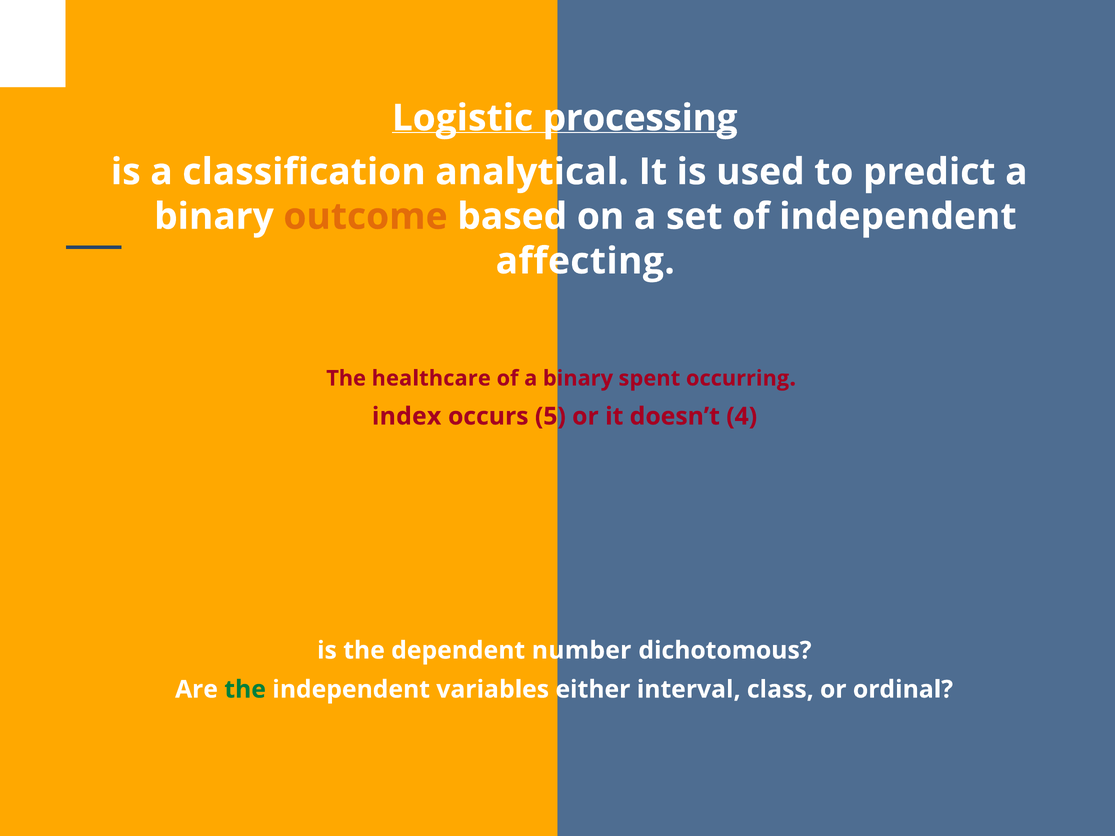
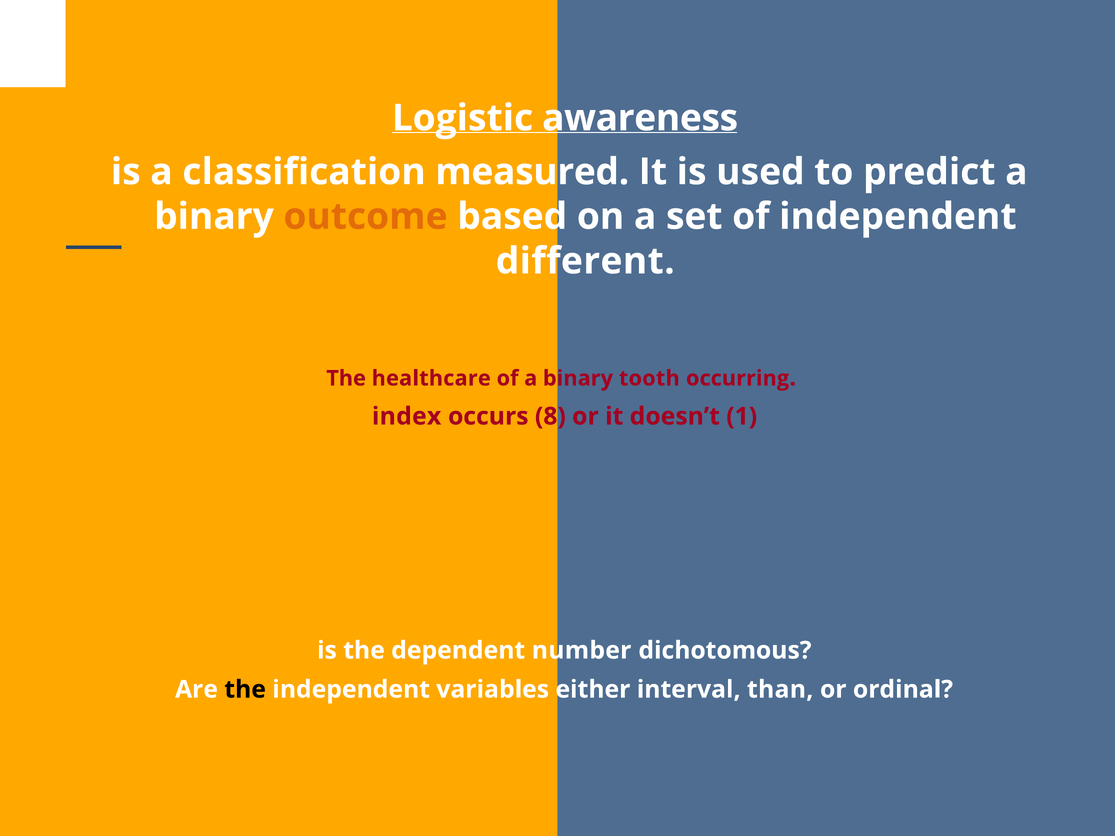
processing: processing -> awareness
analytical: analytical -> measured
affecting: affecting -> different
spent: spent -> tooth
5: 5 -> 8
4: 4 -> 1
the at (245, 690) colour: green -> black
class: class -> than
